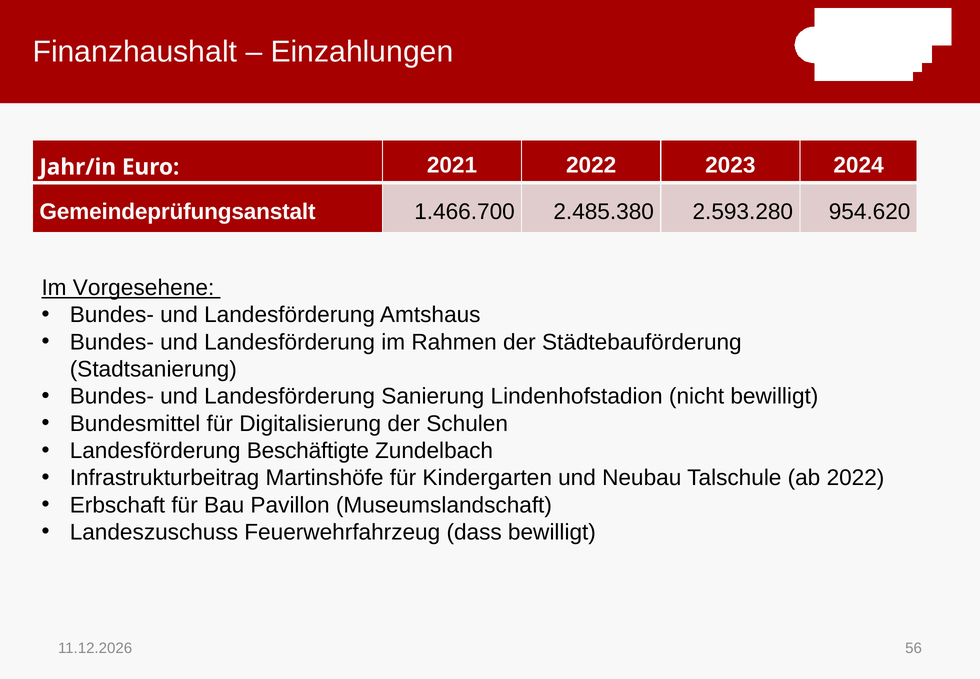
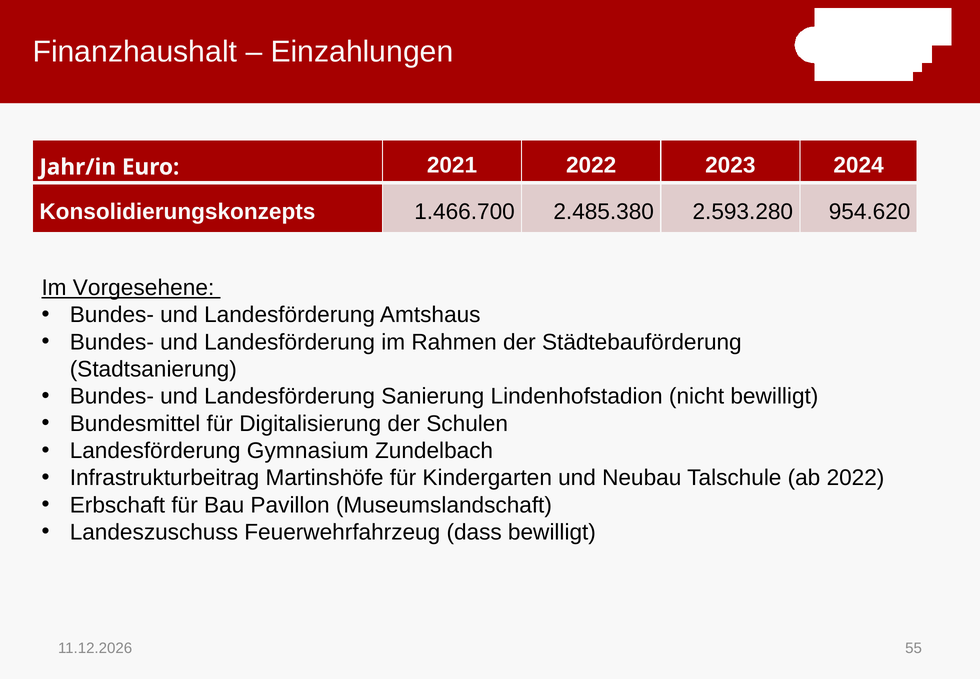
Gemeindeprüfungsanstalt: Gemeindeprüfungsanstalt -> Konsolidierungskonzepts
Beschäftigte: Beschäftigte -> Gymnasium
56: 56 -> 55
